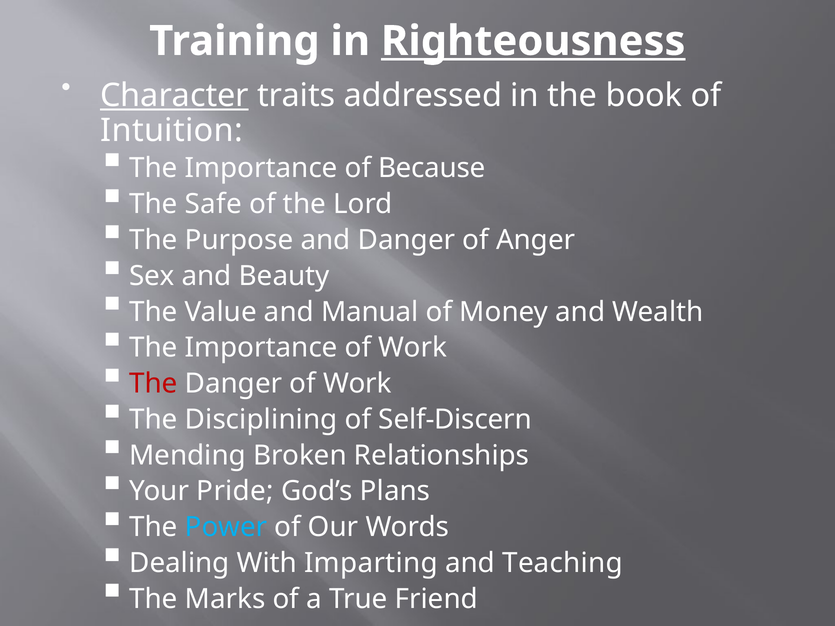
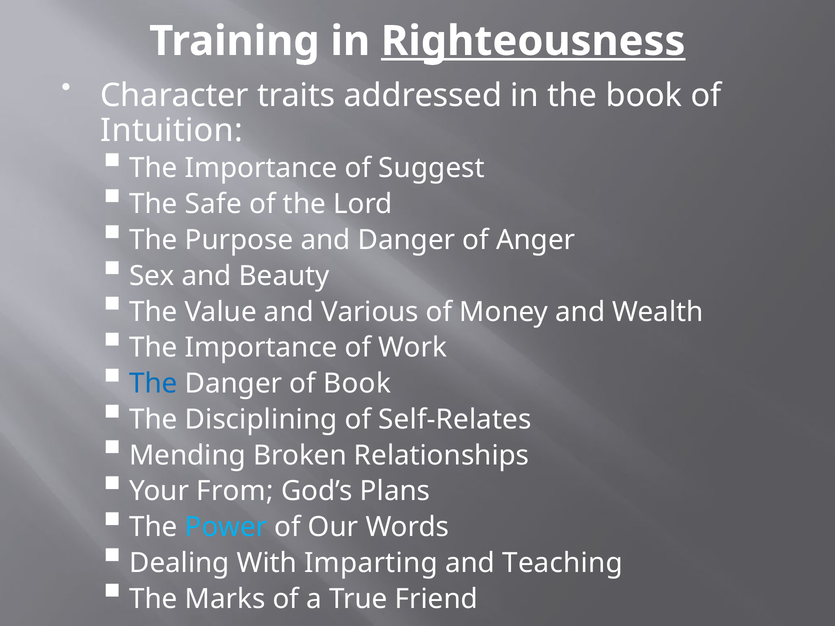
Character underline: present -> none
Because: Because -> Suggest
Manual: Manual -> Various
The at (153, 384) colour: red -> blue
Danger of Work: Work -> Book
Self-Discern: Self-Discern -> Self-Relates
Pride: Pride -> From
